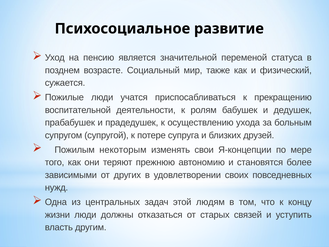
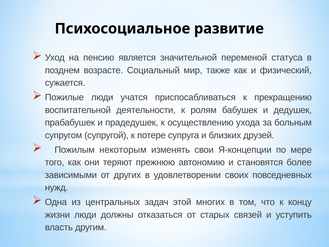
людям: людям -> многих
